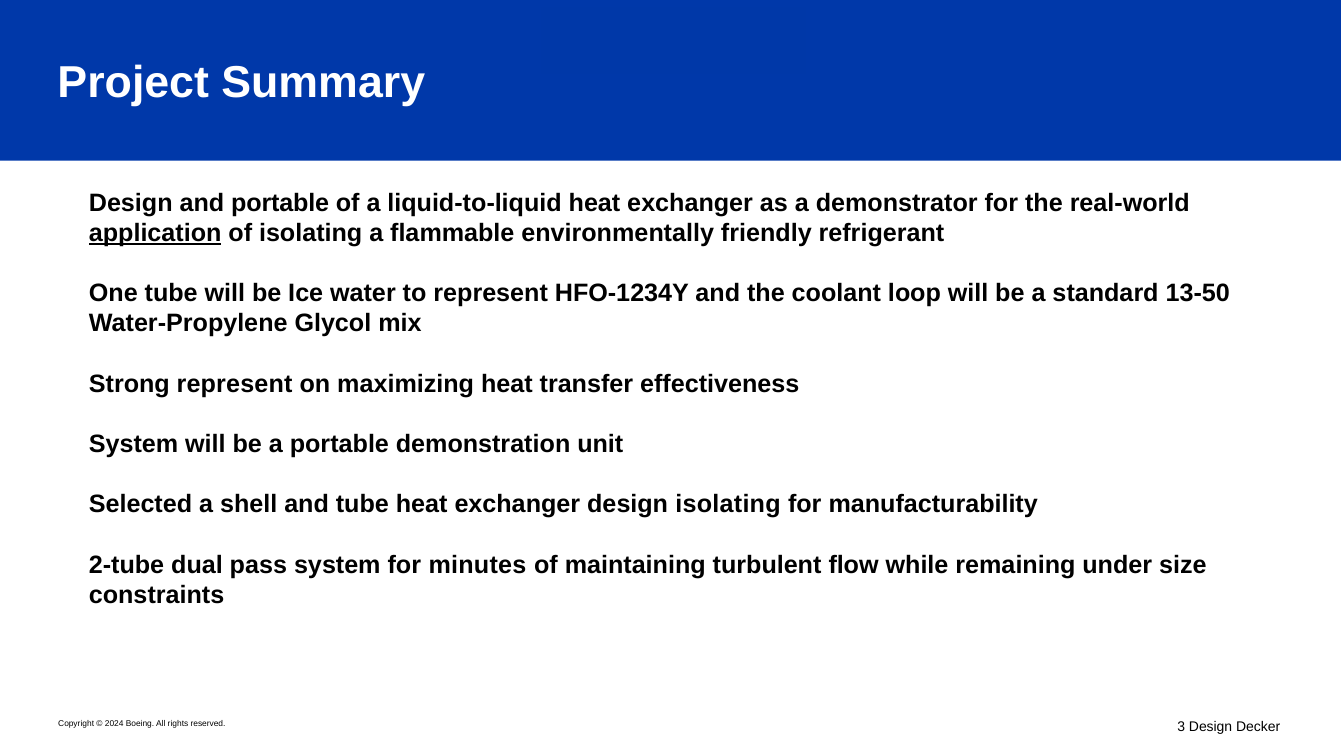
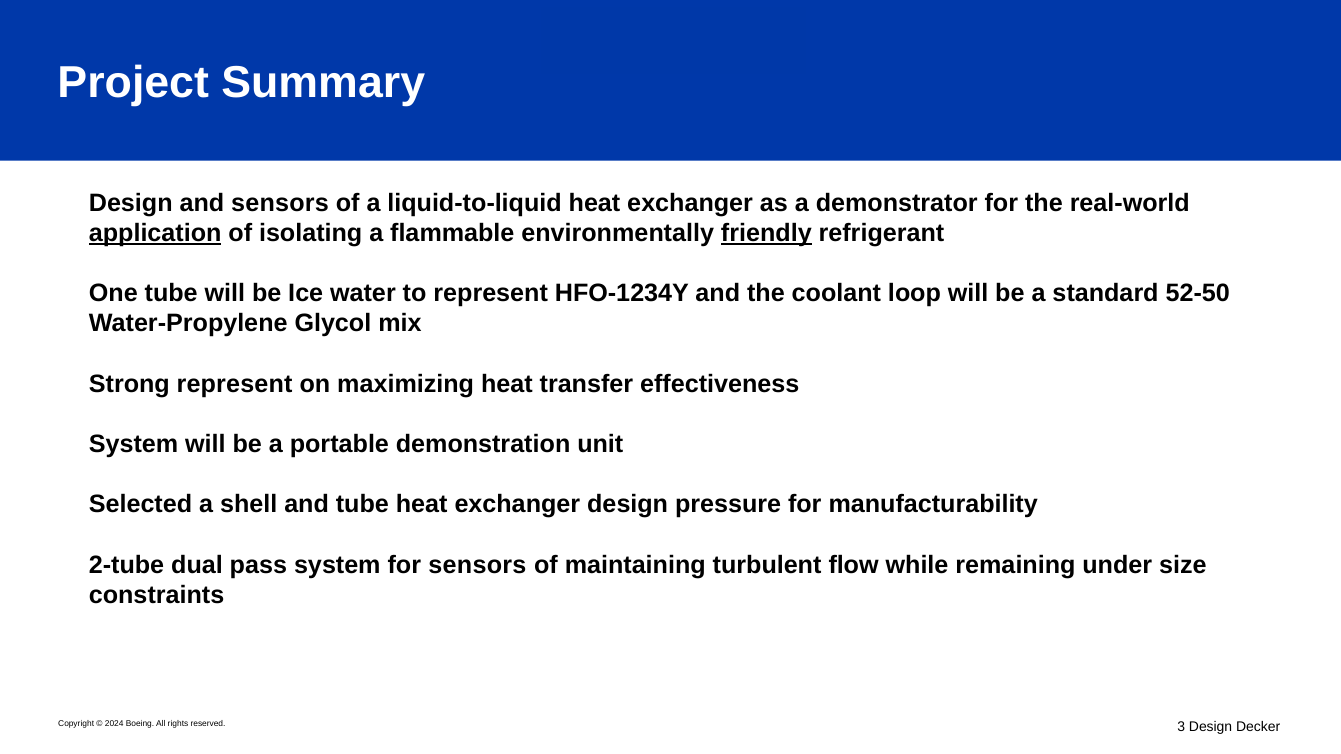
and portable: portable -> sensors
friendly underline: none -> present
13-50: 13-50 -> 52-50
design isolating: isolating -> pressure
for minutes: minutes -> sensors
